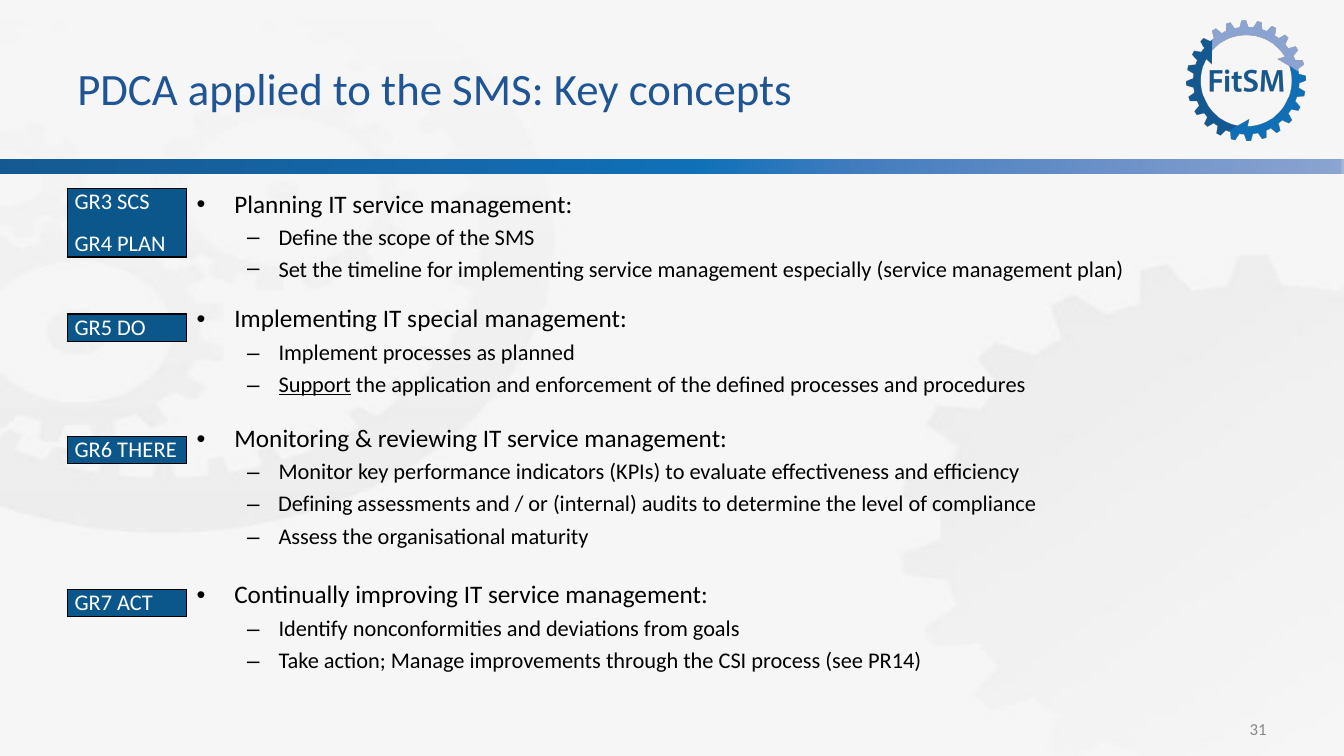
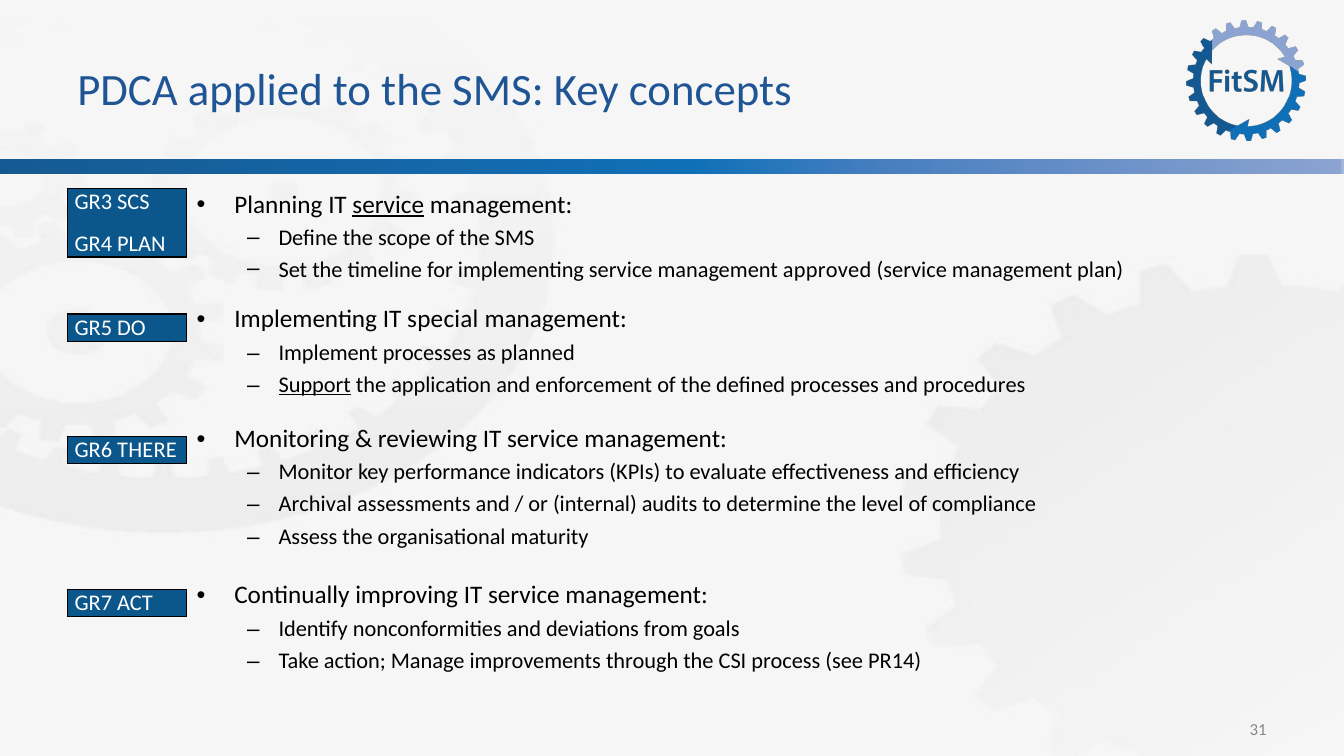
service at (388, 205) underline: none -> present
especially: especially -> approved
Defining: Defining -> Archival
